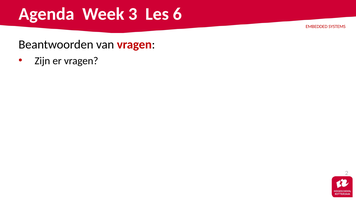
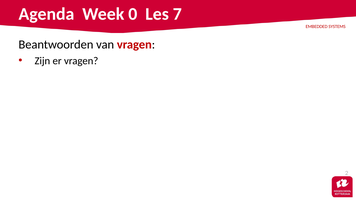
3: 3 -> 0
6: 6 -> 7
